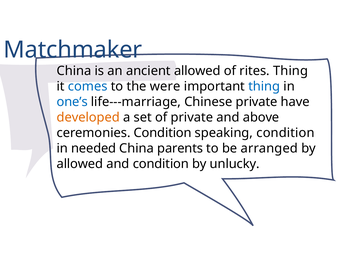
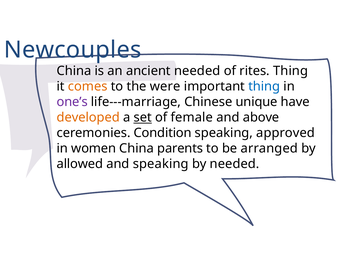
Matchmaker: Matchmaker -> Newcouples
ancient allowed: allowed -> needed
comes colour: blue -> orange
one’s colour: blue -> purple
Chinese private: private -> unique
set underline: none -> present
of private: private -> female
speaking condition: condition -> approved
needed: needed -> women
and condition: condition -> speaking
by unlucky: unlucky -> needed
